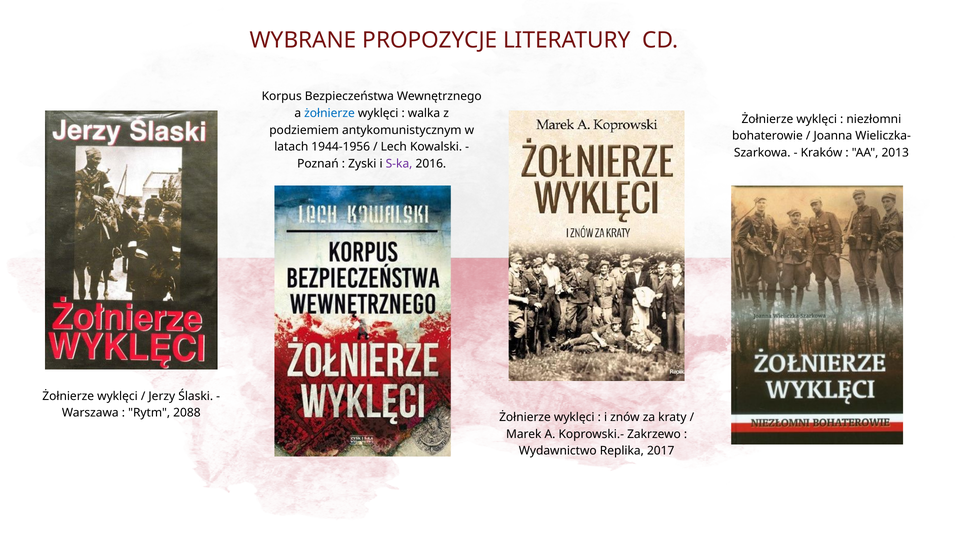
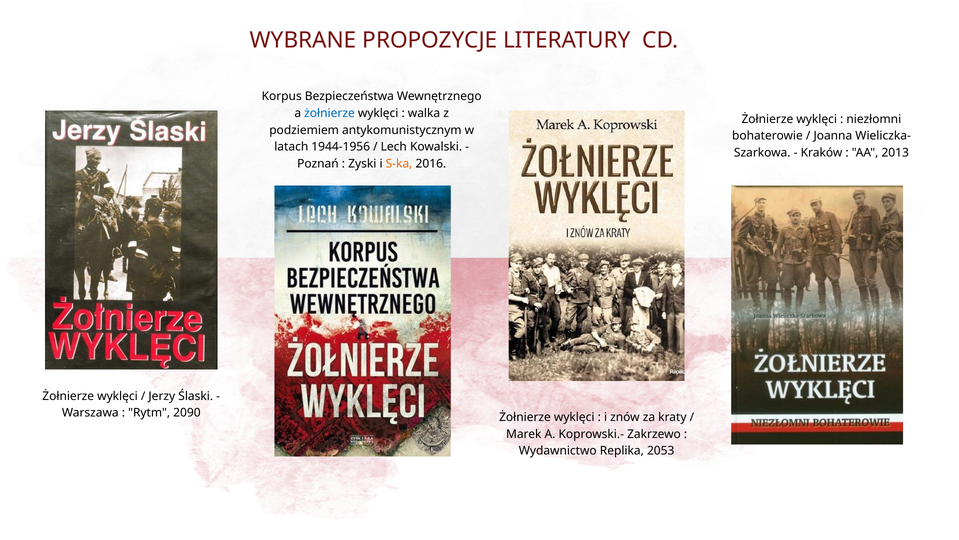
S-ka colour: purple -> orange
2088: 2088 -> 2090
2017: 2017 -> 2053
